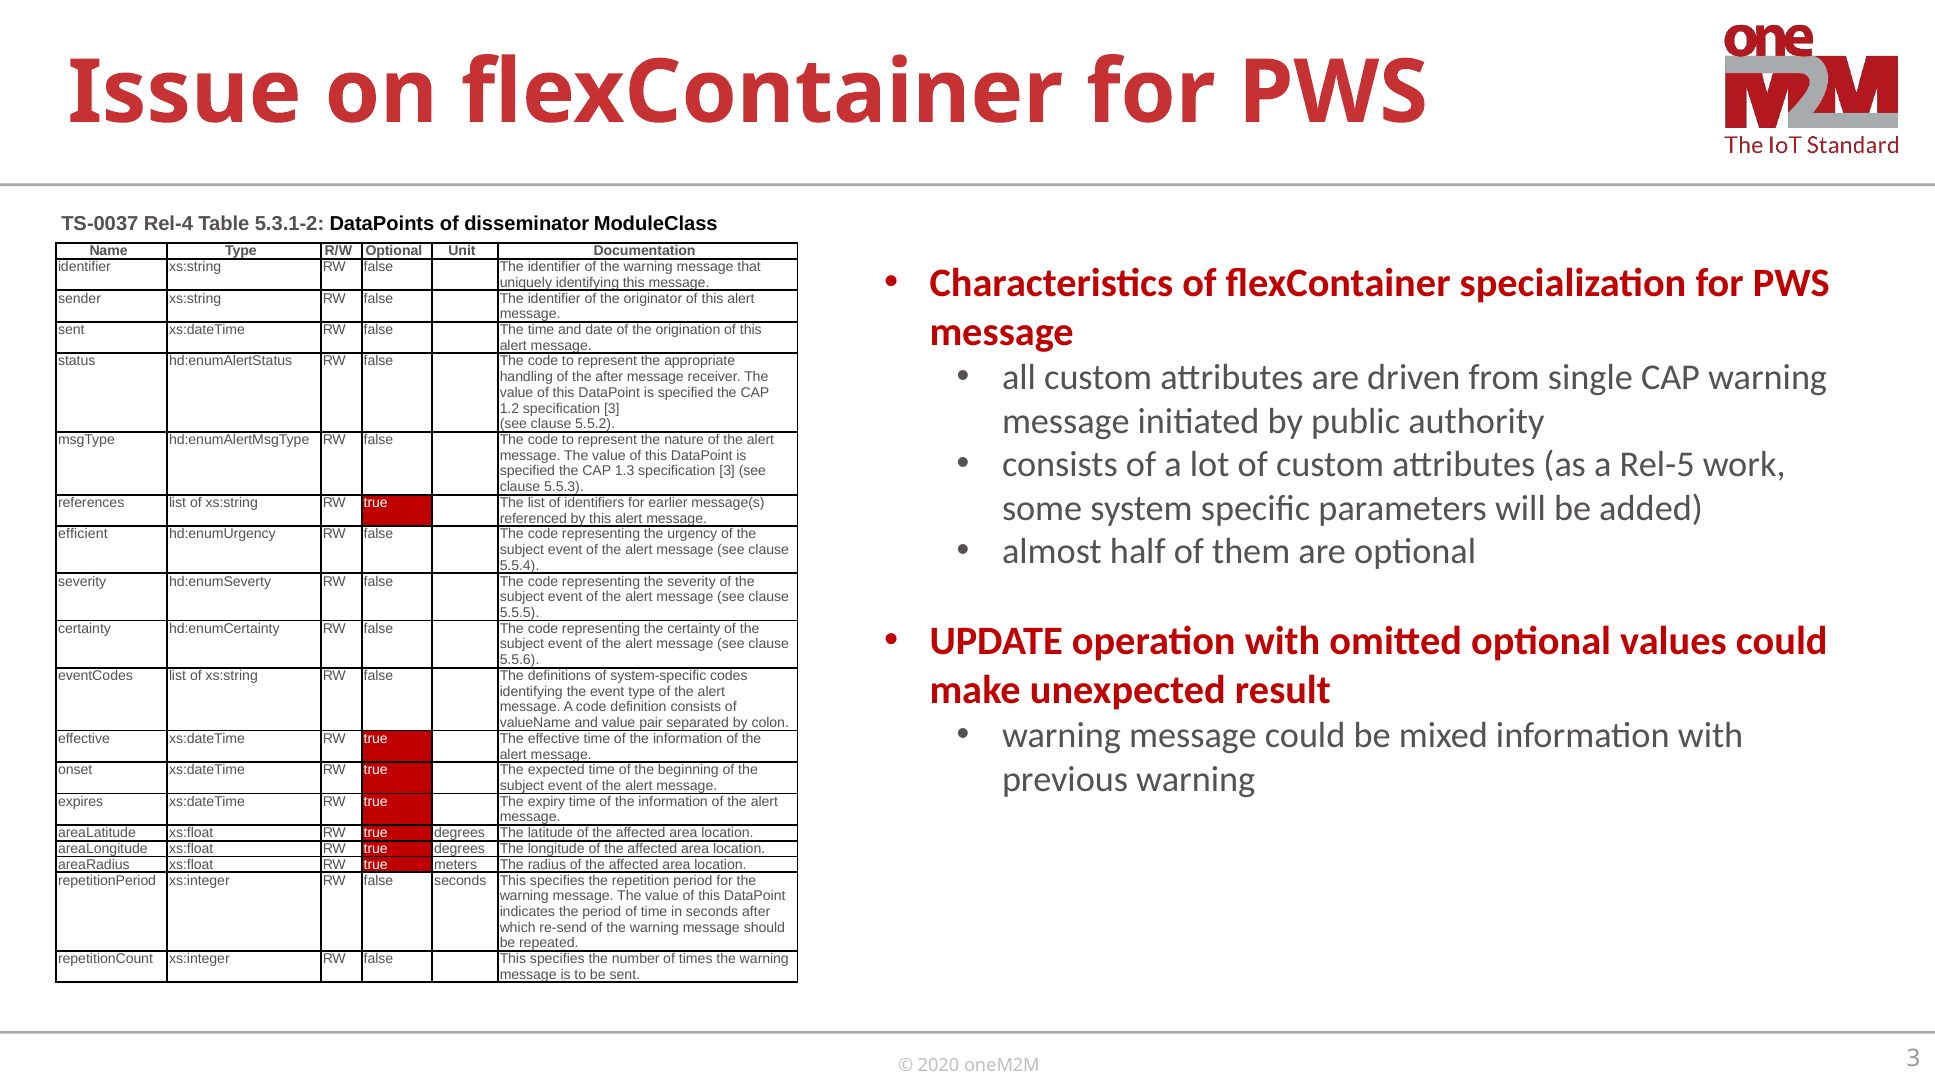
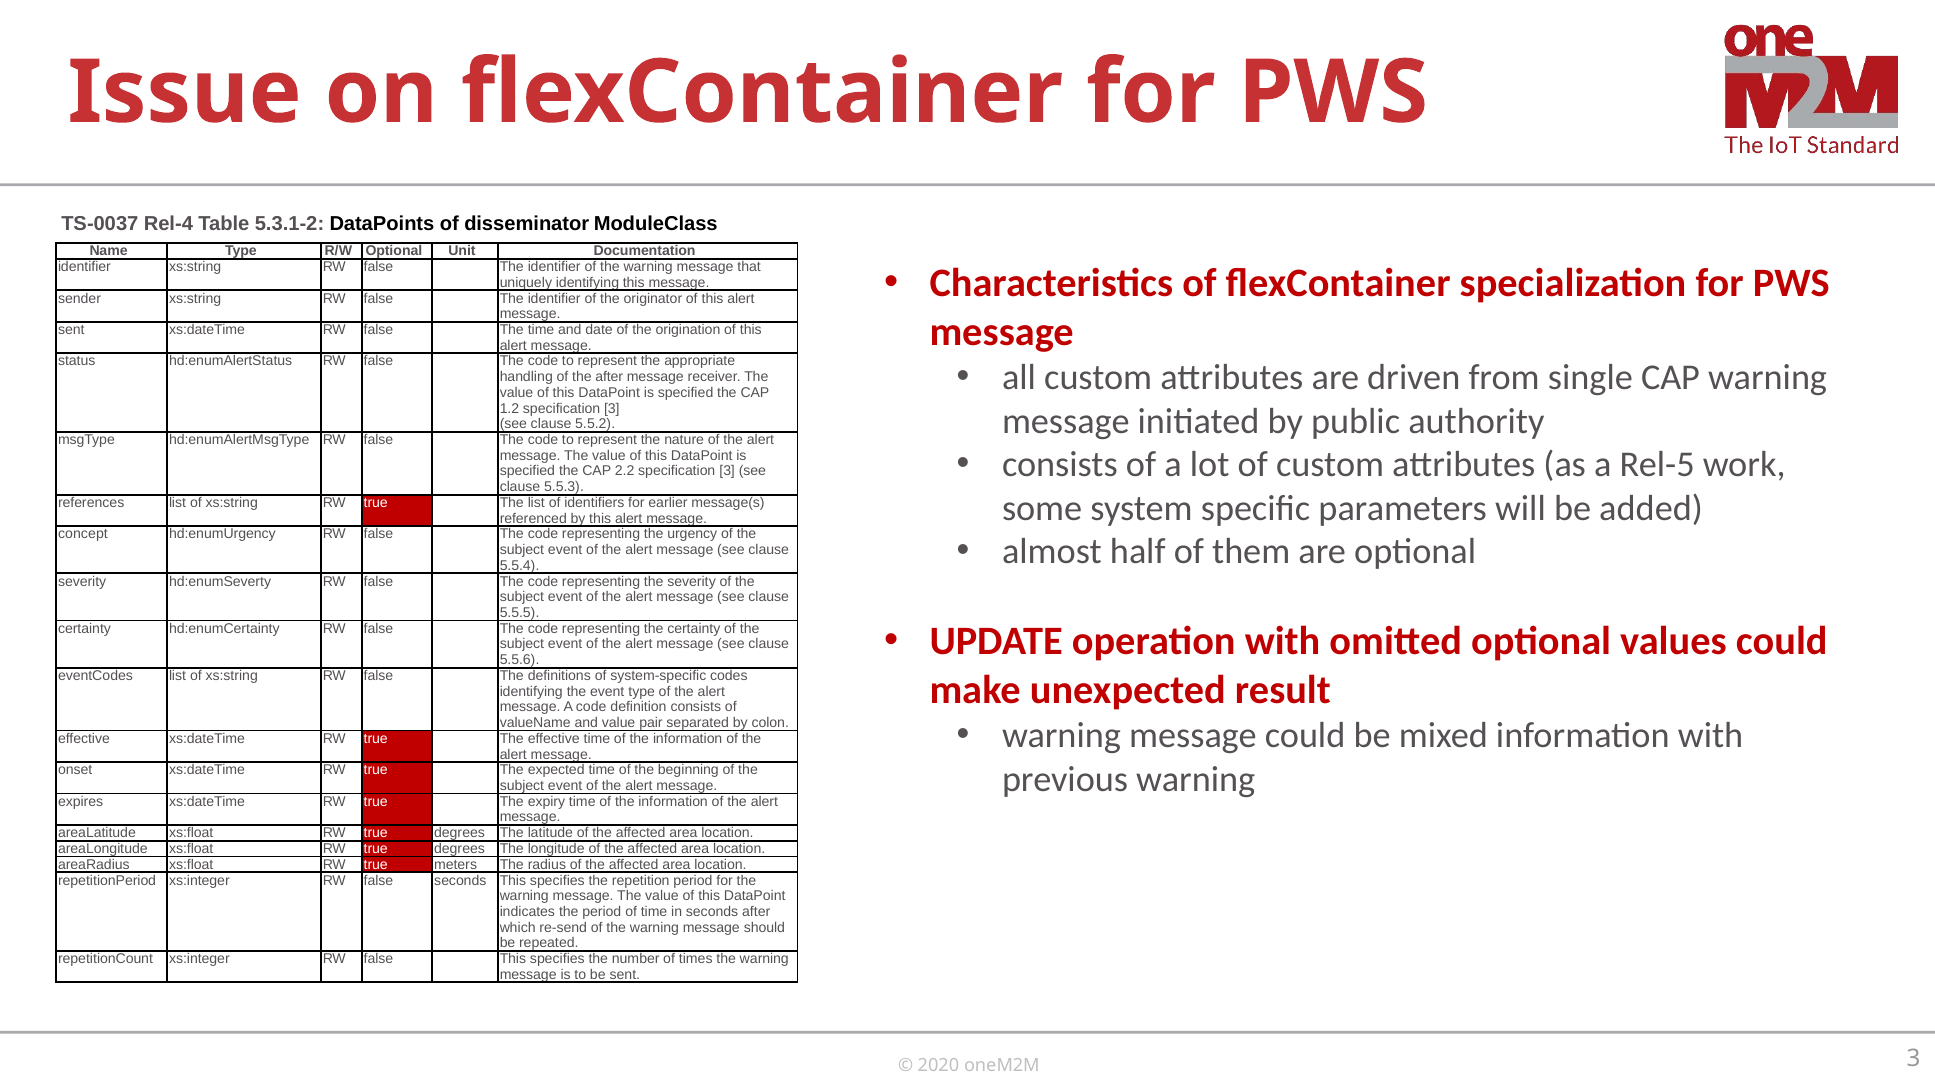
1.3: 1.3 -> 2.2
efficient: efficient -> concept
